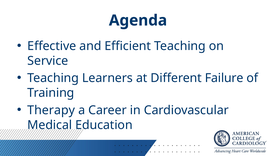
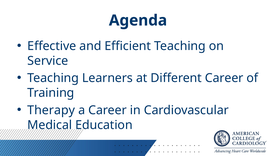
Different Failure: Failure -> Career
